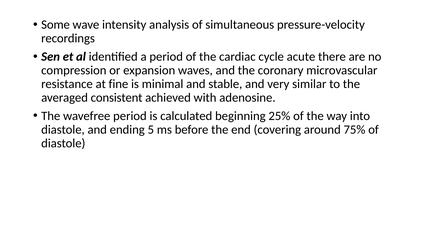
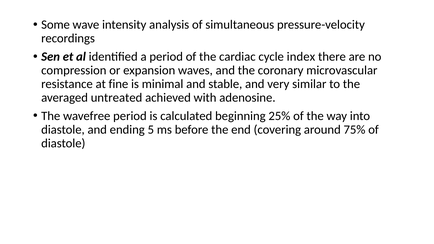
acute: acute -> index
consistent: consistent -> untreated
